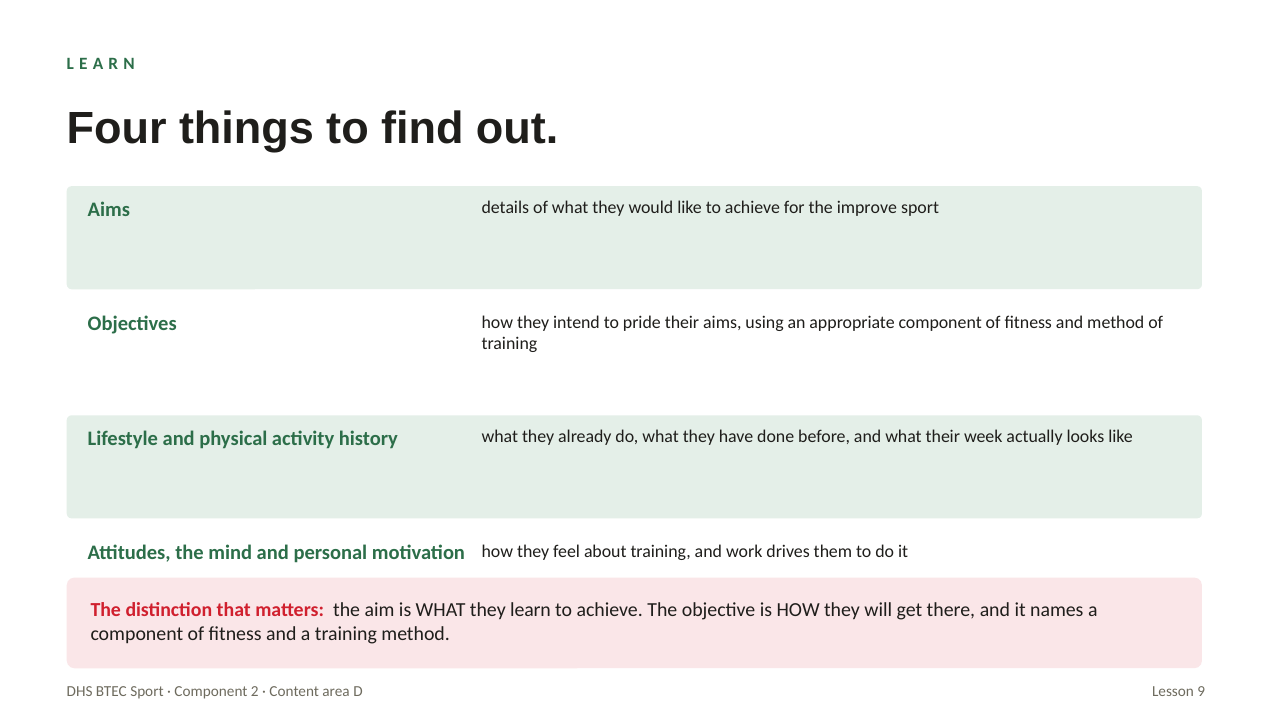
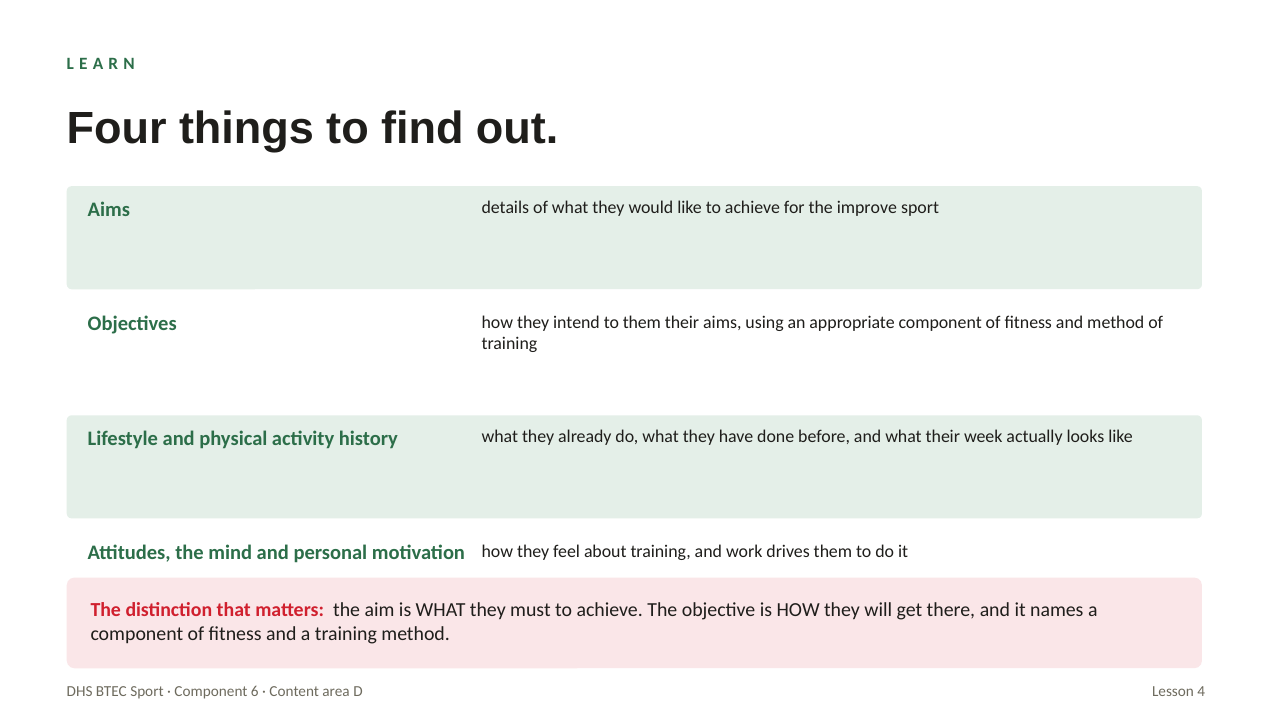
to pride: pride -> them
learn: learn -> must
2: 2 -> 6
9: 9 -> 4
